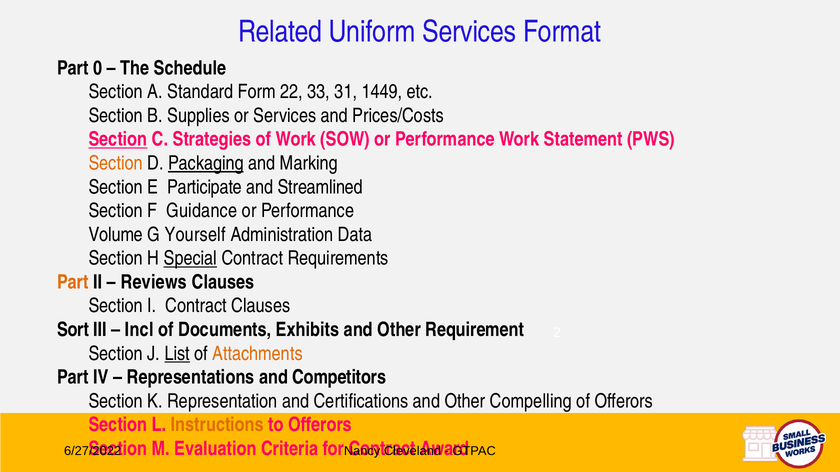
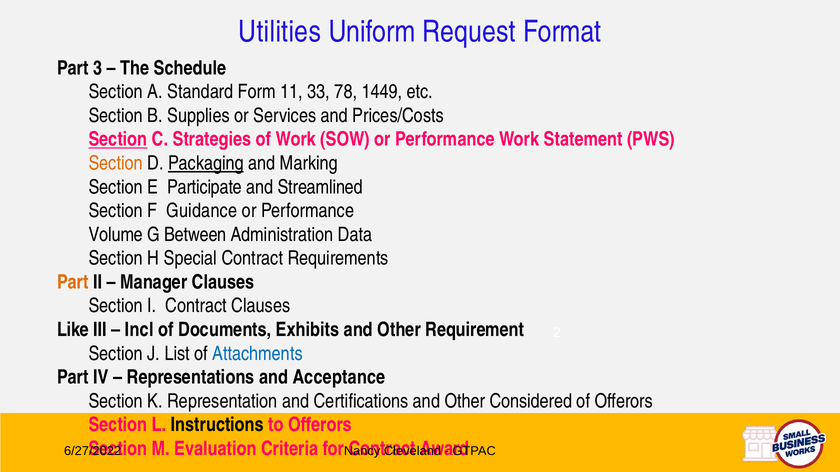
Related: Related -> Utilities
Uniform Services: Services -> Request
0: 0 -> 3
22: 22 -> 11
31: 31 -> 78
Yourself: Yourself -> Between
Special underline: present -> none
Reviews: Reviews -> Manager
Sort: Sort -> Like
List underline: present -> none
Attachments colour: orange -> blue
Competitors: Competitors -> Acceptance
Compelling: Compelling -> Considered
Instructions colour: orange -> black
